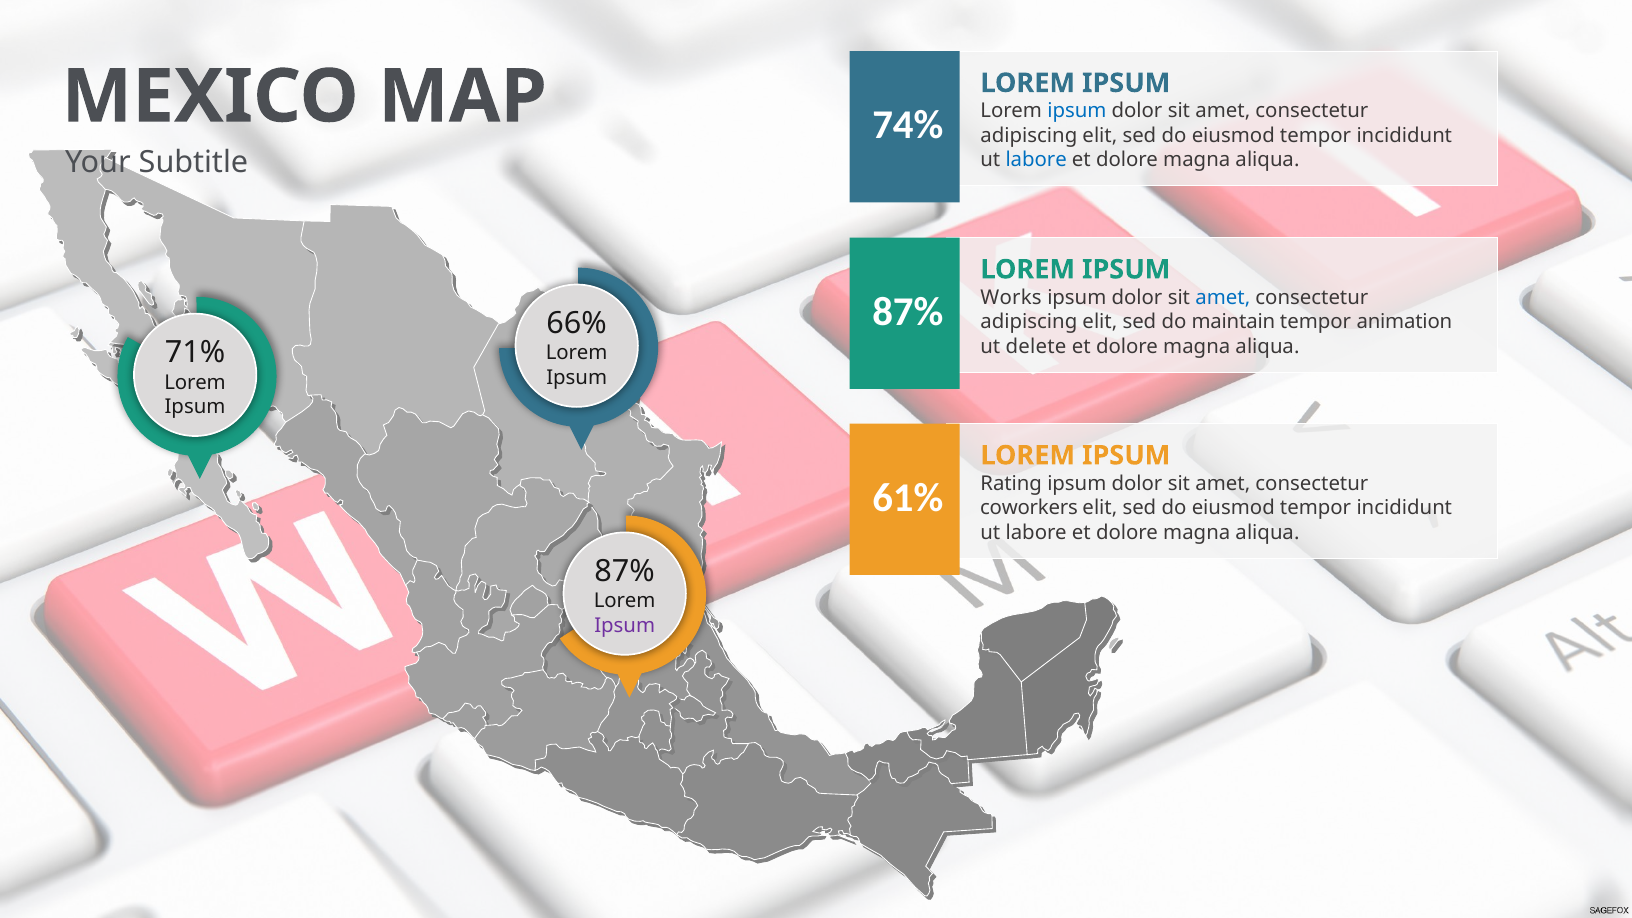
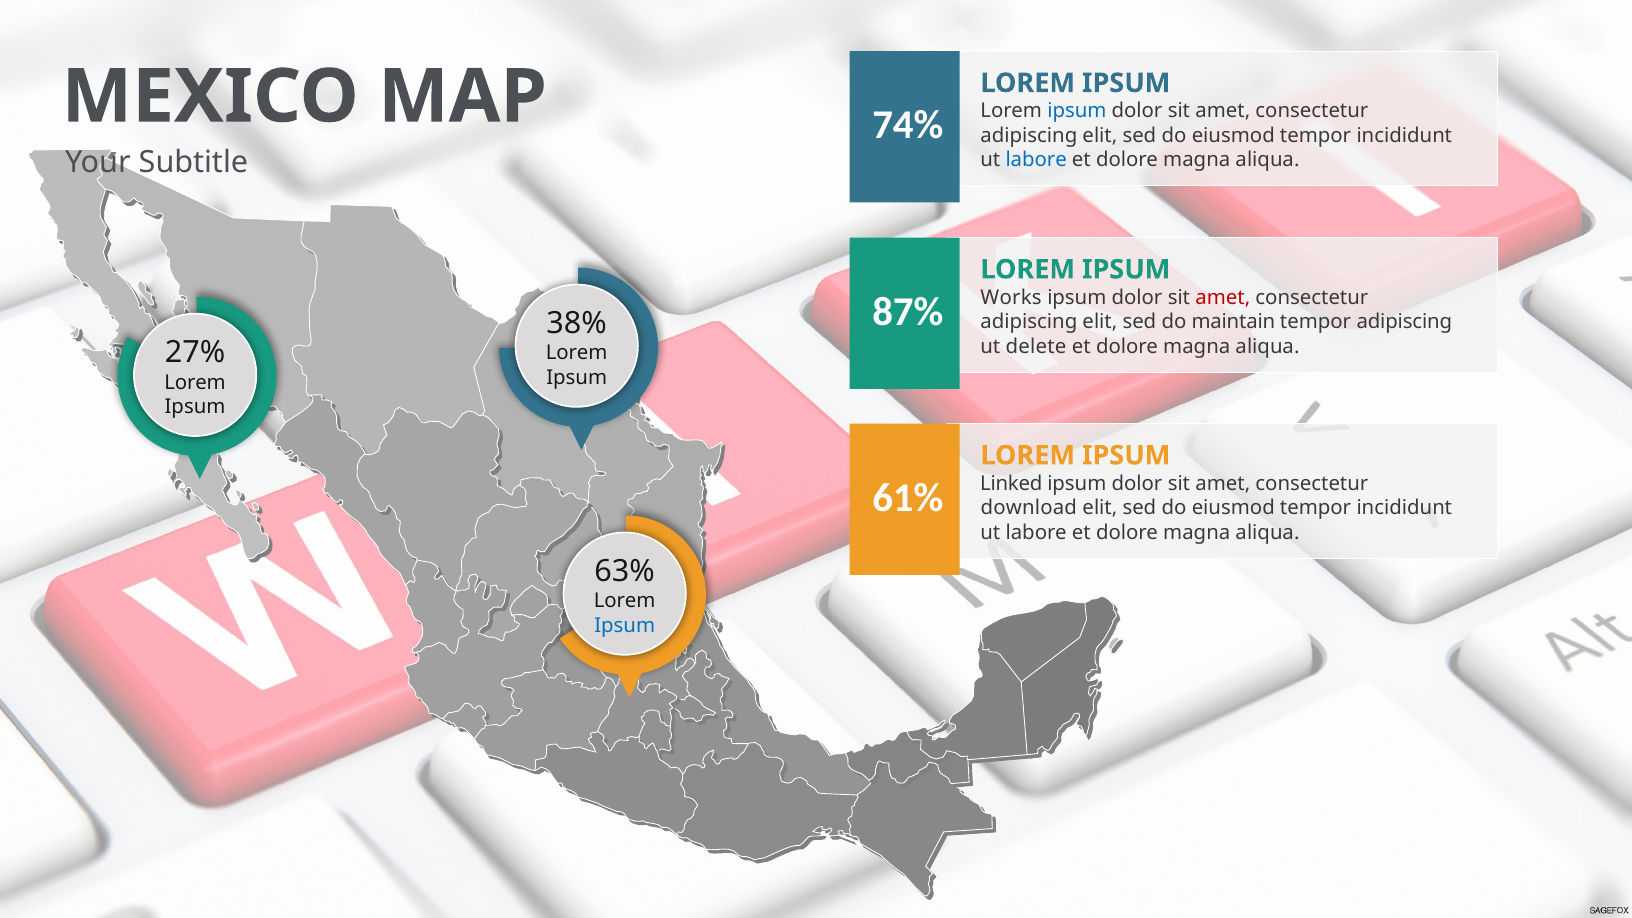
amet at (1223, 298) colour: blue -> red
66%: 66% -> 38%
tempor animation: animation -> adipiscing
71%: 71% -> 27%
Rating: Rating -> Linked
coworkers: coworkers -> download
87% at (625, 571): 87% -> 63%
Ipsum at (625, 626) colour: purple -> blue
